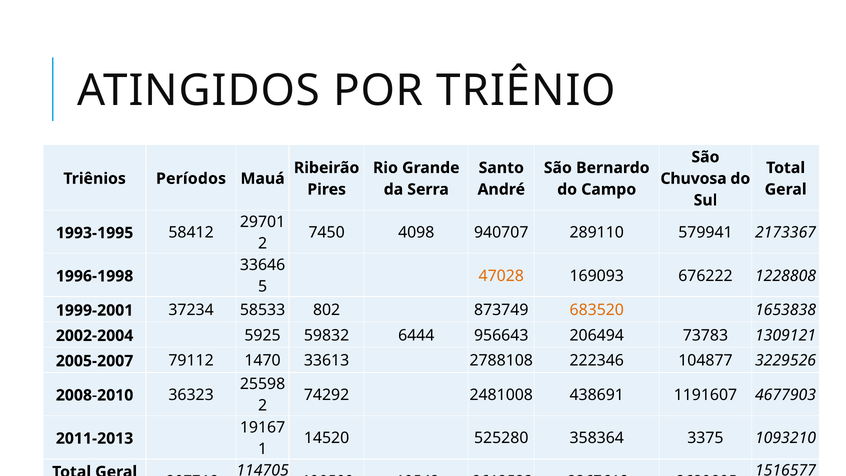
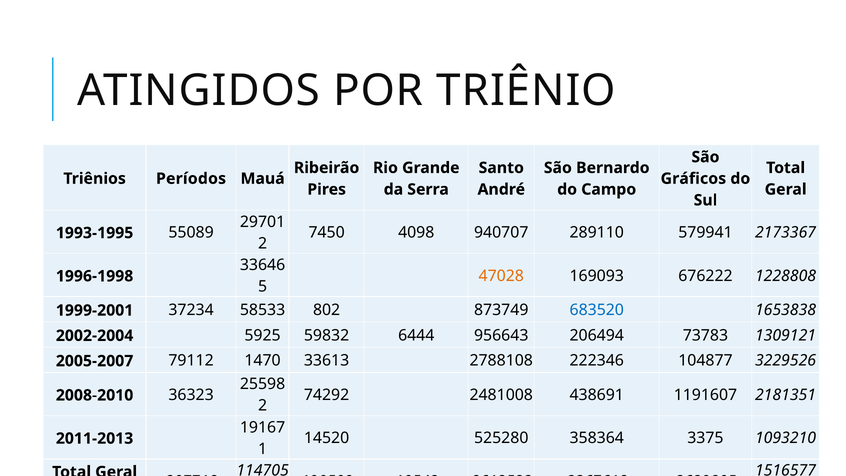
Chuvosa: Chuvosa -> Gráficos
58412: 58412 -> 55089
683520 colour: orange -> blue
4677903: 4677903 -> 2181351
